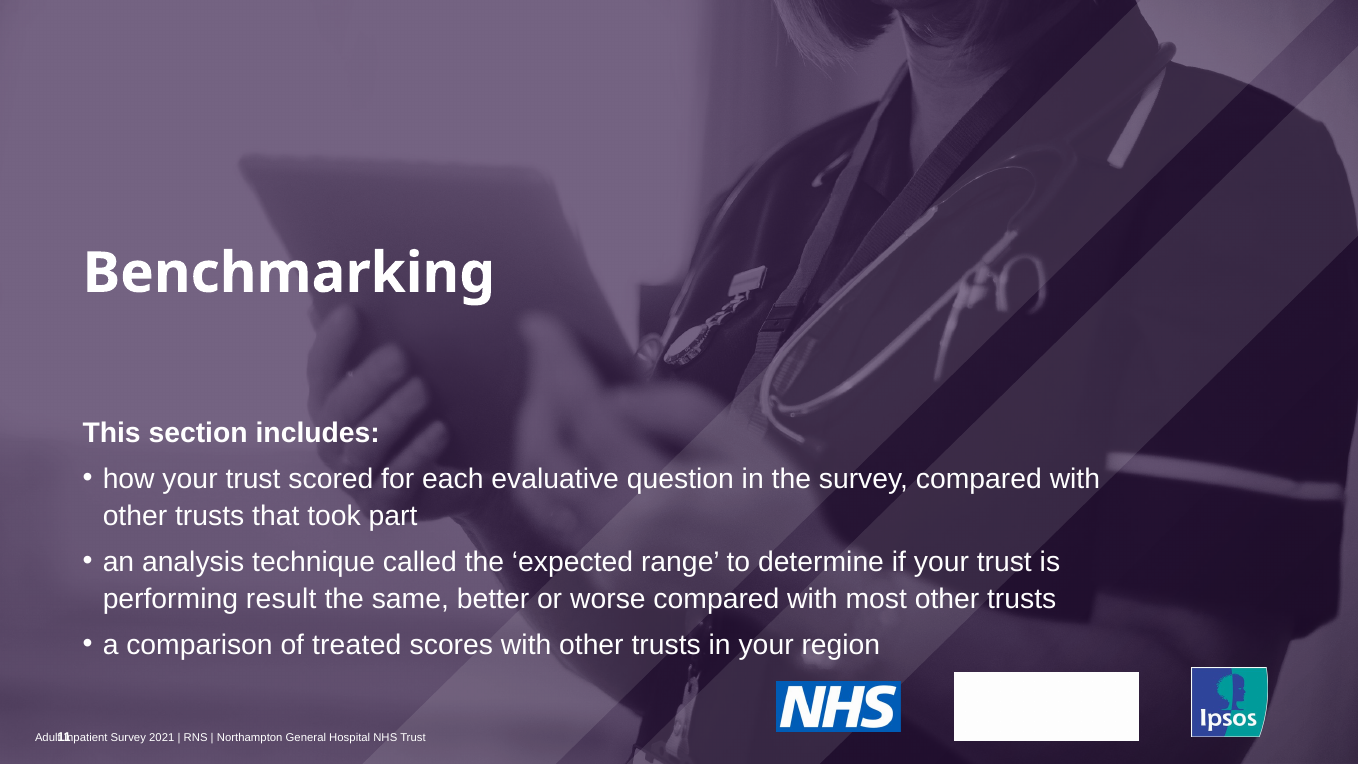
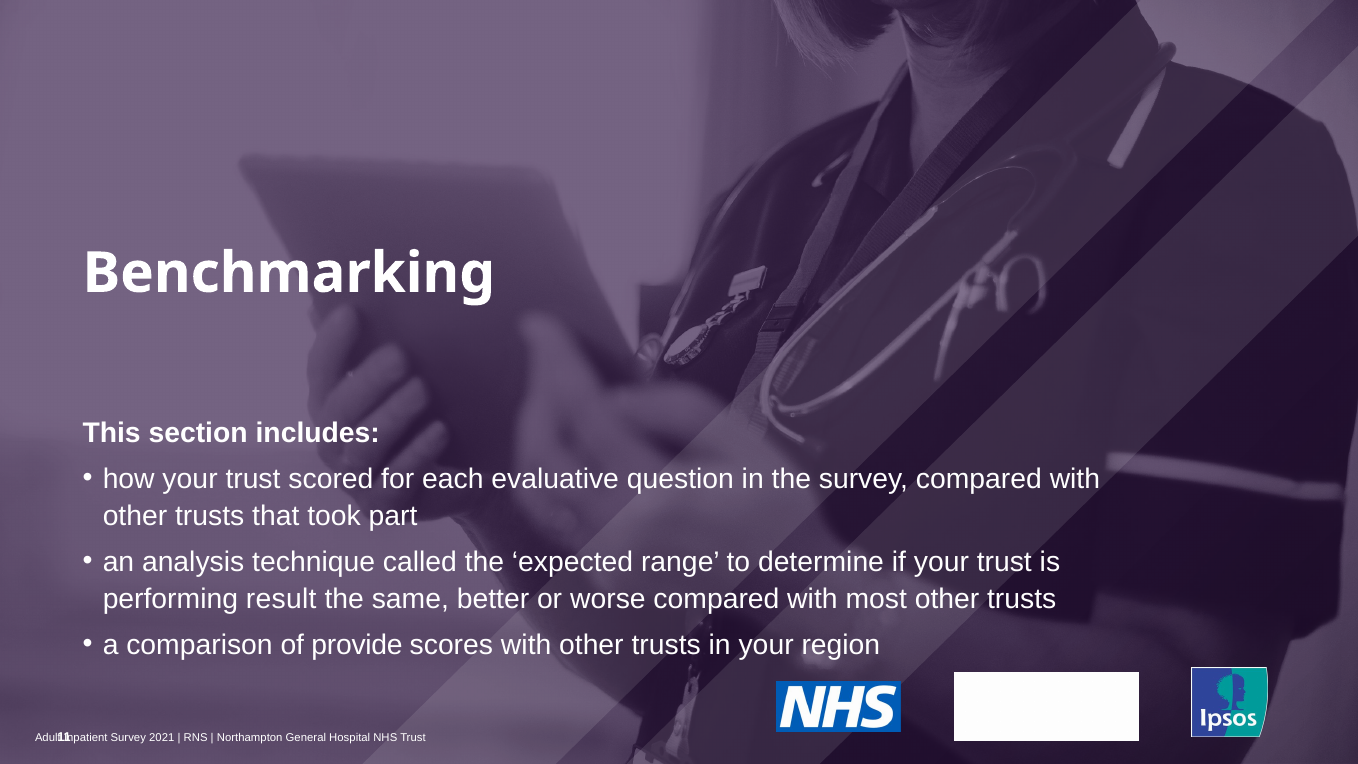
treated: treated -> provide
